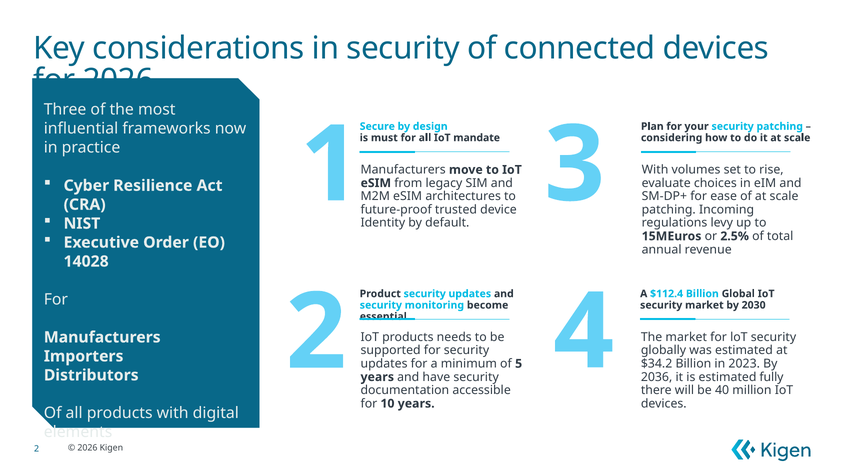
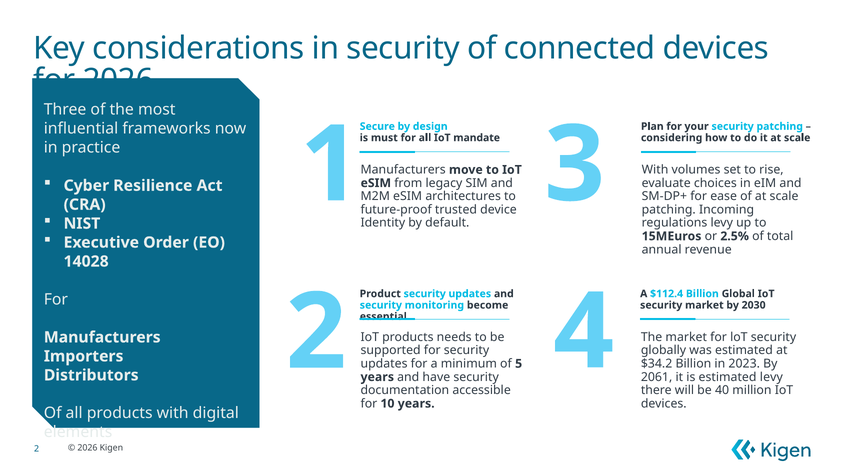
2036: 2036 -> 2061
estimated fully: fully -> levy
